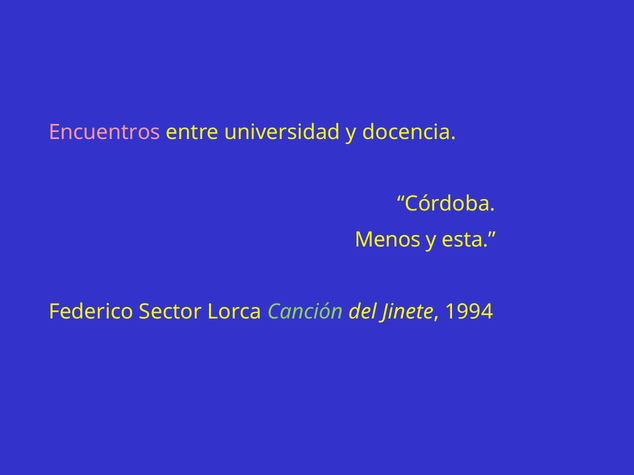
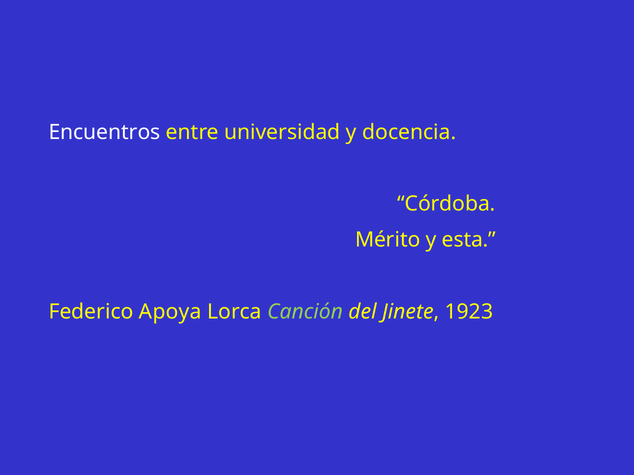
Encuentros colour: pink -> white
Menos: Menos -> Mérito
Sector: Sector -> Apoya
1994: 1994 -> 1923
